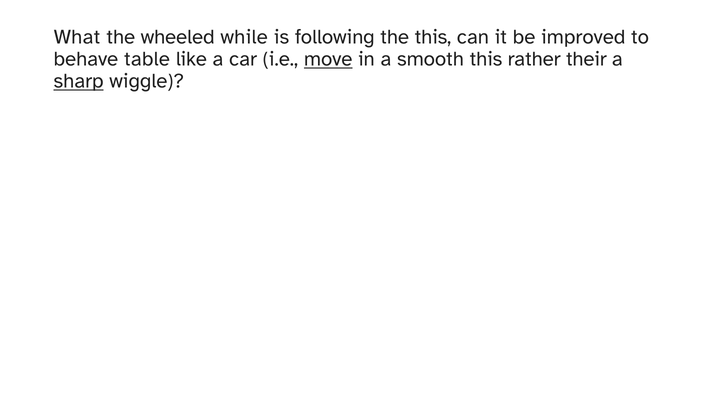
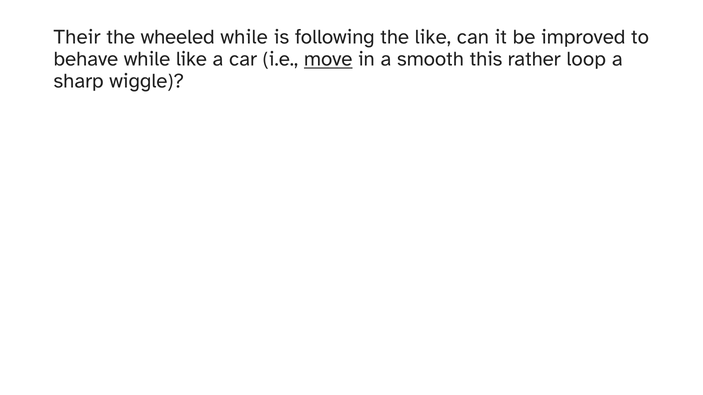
What: What -> Their
the this: this -> like
behave table: table -> while
their: their -> loop
sharp underline: present -> none
